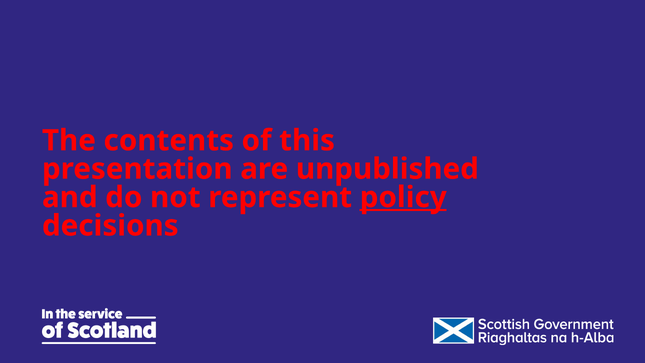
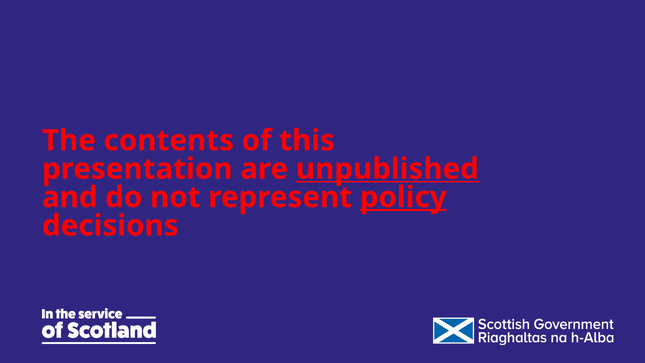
unpublished underline: none -> present
